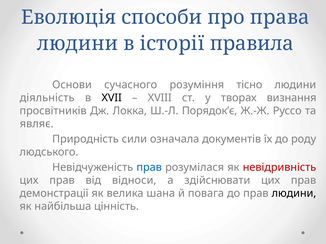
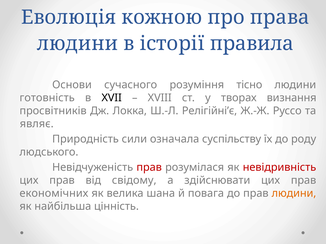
способи: способи -> кожною
діяльність: діяльність -> готовність
Порядок’є: Порядок’є -> Релігійні’є
документів: документів -> суспільству
прав at (149, 168) colour: blue -> red
відноси: відноси -> свідому
демонстрації: демонстрації -> економічних
людини at (294, 194) colour: black -> orange
